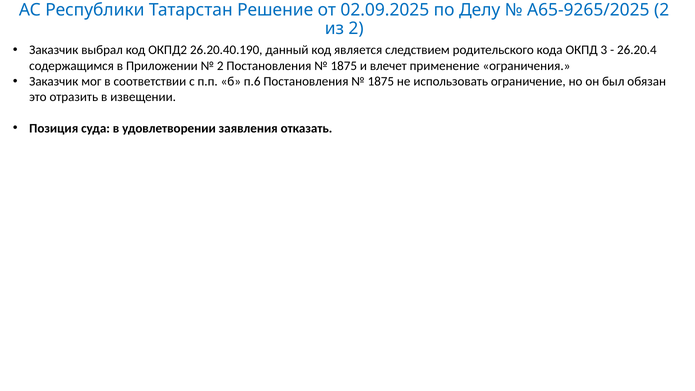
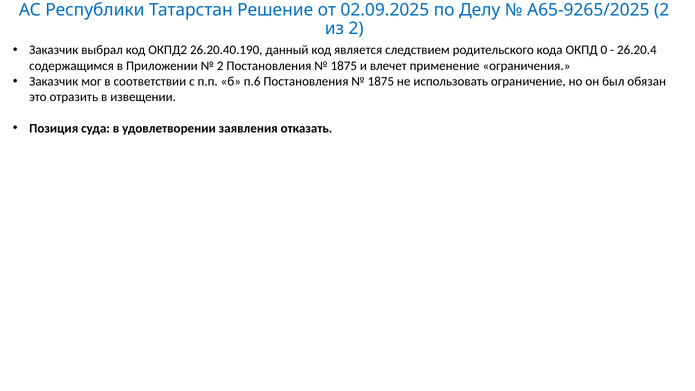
3: 3 -> 0
